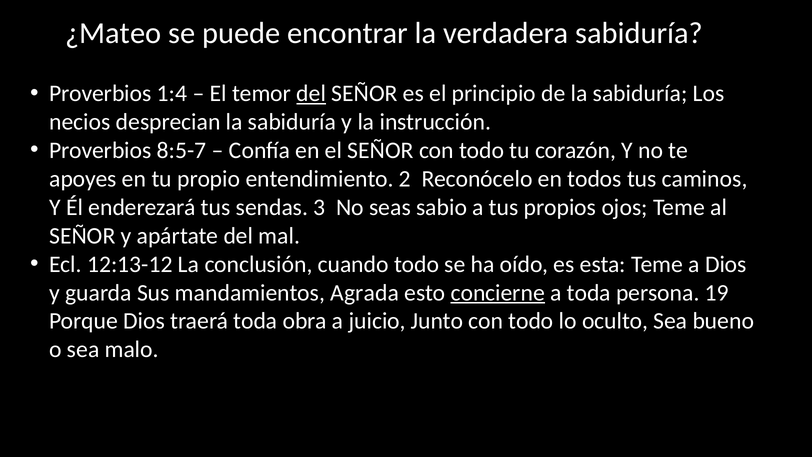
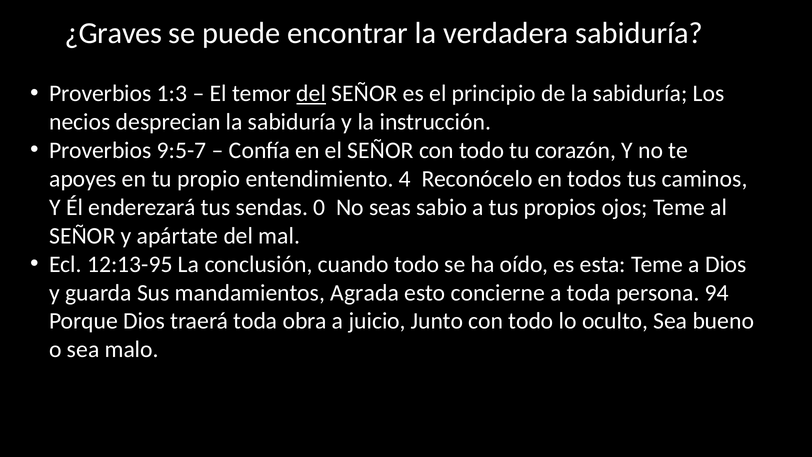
¿Mateo: ¿Mateo -> ¿Graves
1:4: 1:4 -> 1:3
8:5-7: 8:5-7 -> 9:5-7
2: 2 -> 4
3: 3 -> 0
12:13-12: 12:13-12 -> 12:13-95
concierne underline: present -> none
19: 19 -> 94
